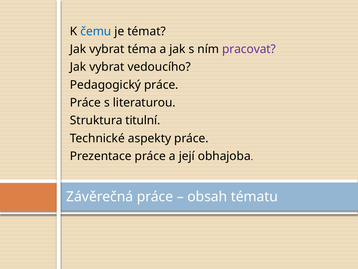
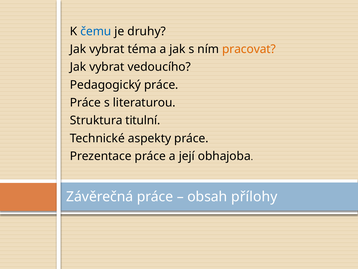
témat: témat -> druhy
pracovat colour: purple -> orange
tématu: tématu -> přílohy
